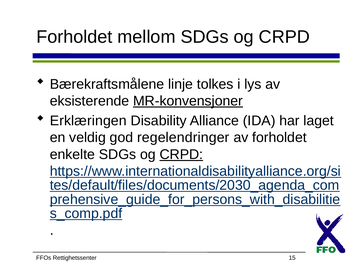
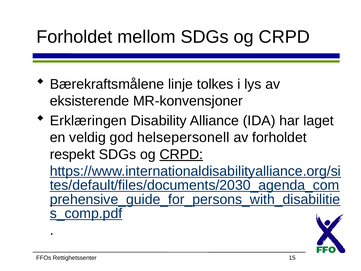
MR-konvensjoner underline: present -> none
regelendringer: regelendringer -> helsepersonell
enkelte: enkelte -> respekt
